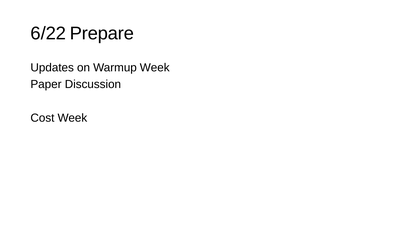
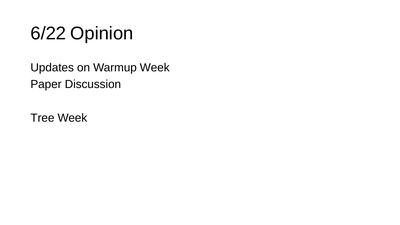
Prepare: Prepare -> Opinion
Cost: Cost -> Tree
